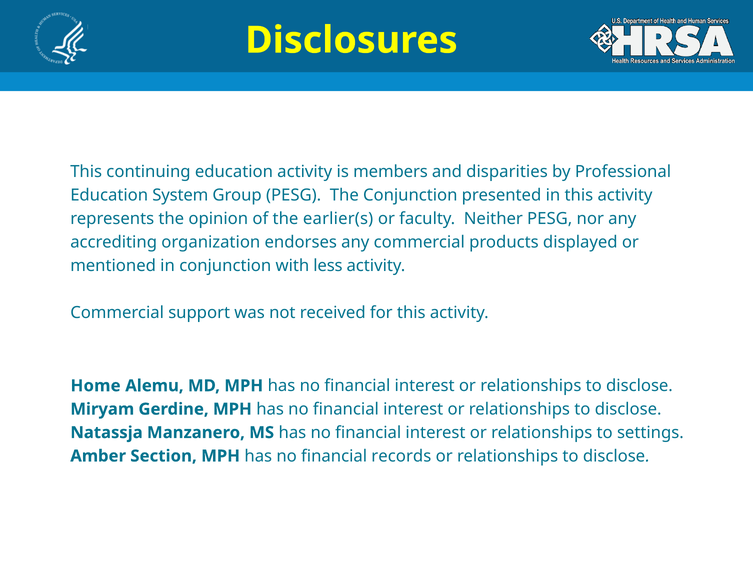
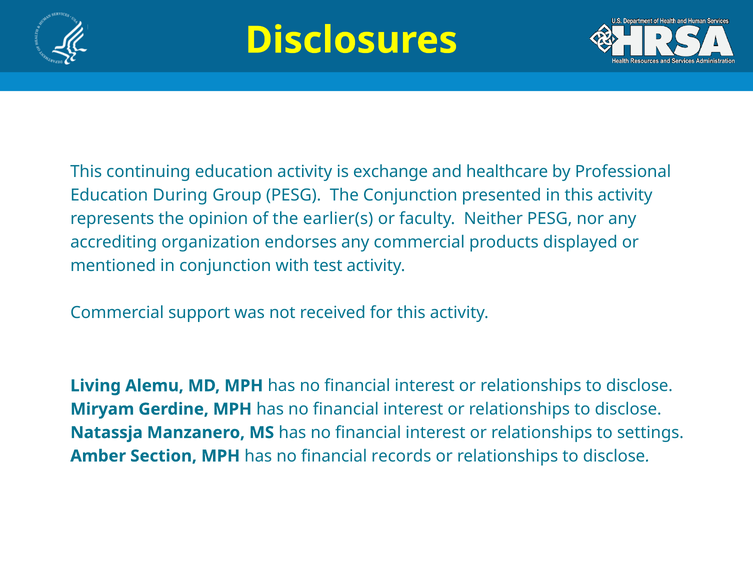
members: members -> exchange
disparities: disparities -> healthcare
System: System -> During
less: less -> test
Home: Home -> Living
